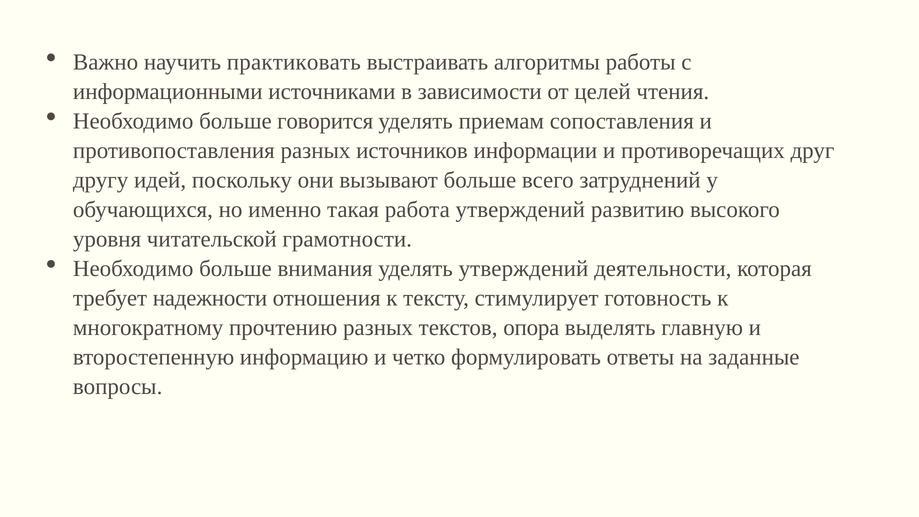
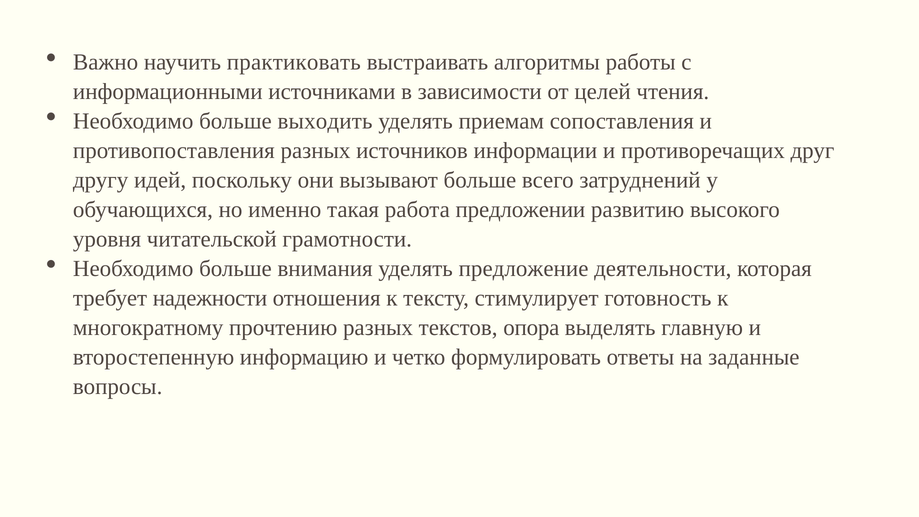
говорится: говорится -> выходить
работа утверждений: утверждений -> предложении
уделять утверждений: утверждений -> предложение
